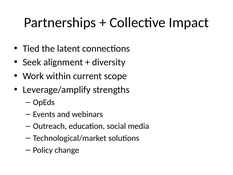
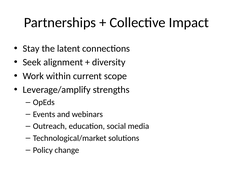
Tied: Tied -> Stay
